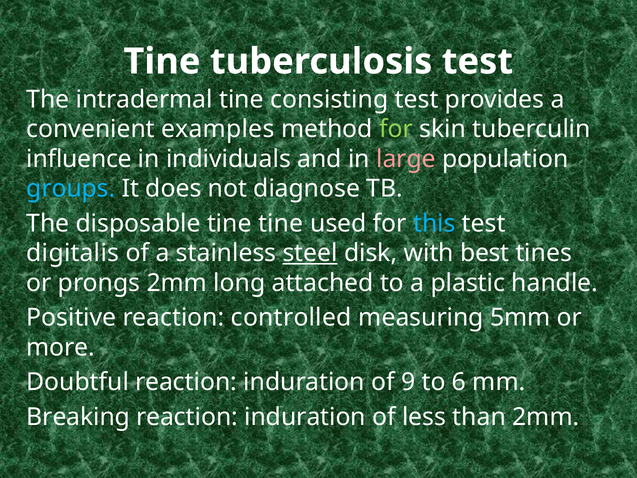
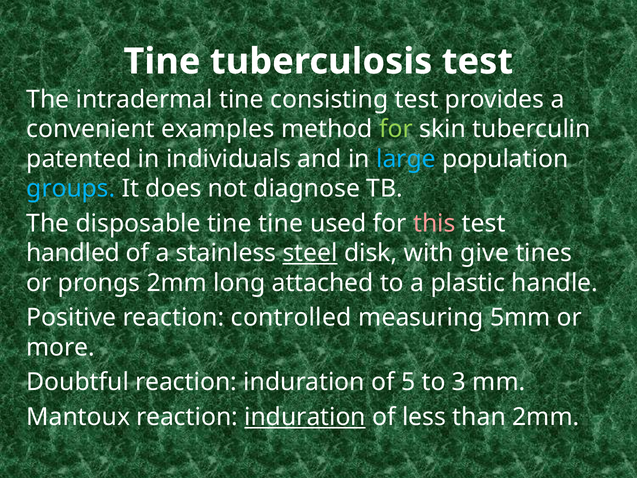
influence: influence -> patented
large colour: pink -> light blue
this colour: light blue -> pink
digitalis: digitalis -> handled
best: best -> give
9: 9 -> 5
6: 6 -> 3
Breaking: Breaking -> Mantoux
induration at (305, 417) underline: none -> present
